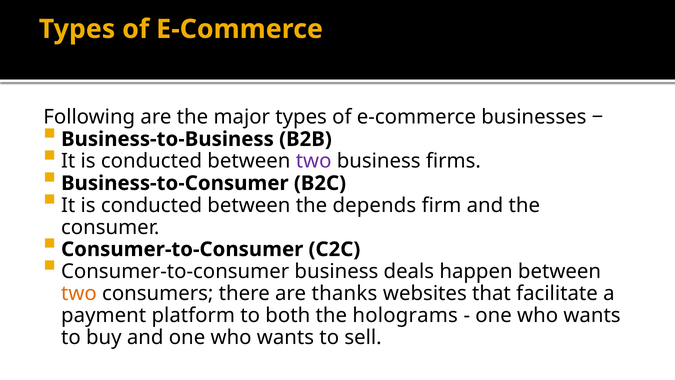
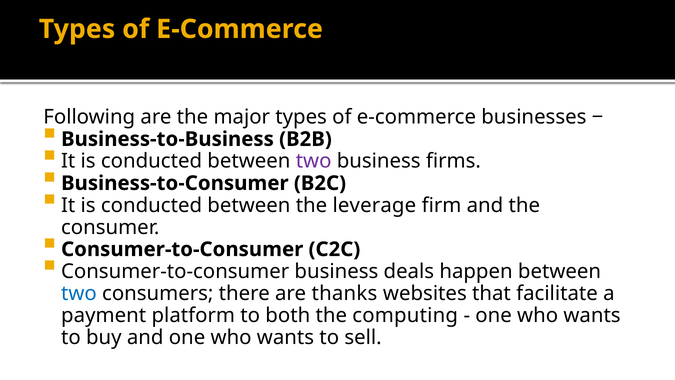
depends: depends -> leverage
two at (79, 293) colour: orange -> blue
holograms: holograms -> computing
